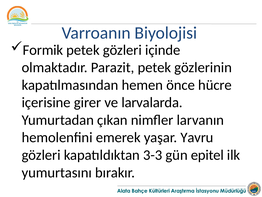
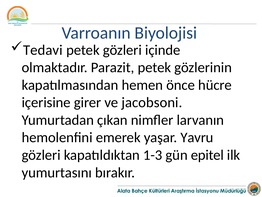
Formik: Formik -> Tedavi
larvalarda: larvalarda -> jacobsoni
3-3: 3-3 -> 1-3
